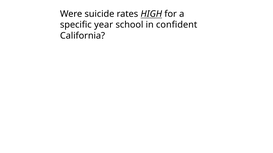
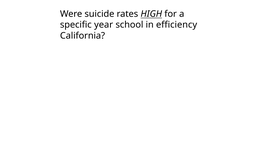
confident: confident -> efficiency
